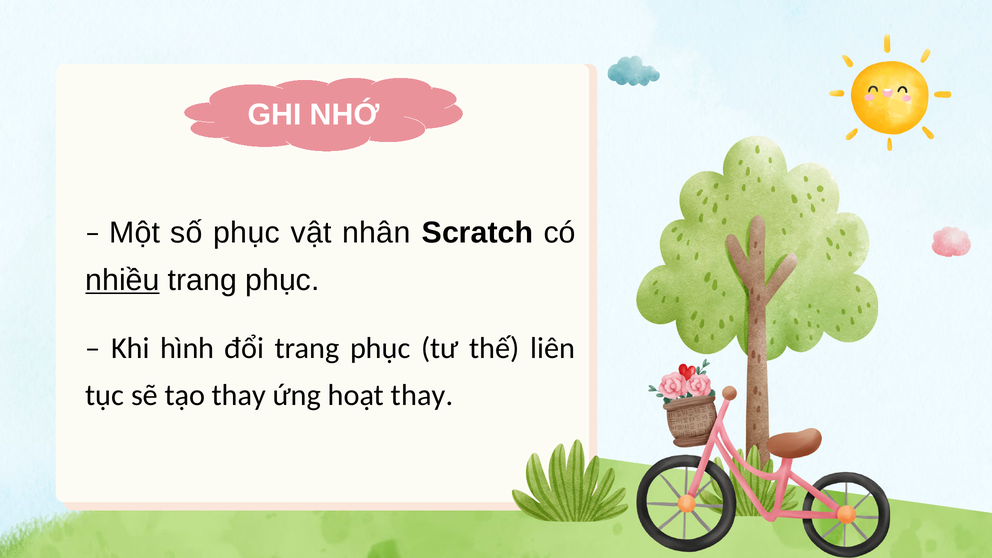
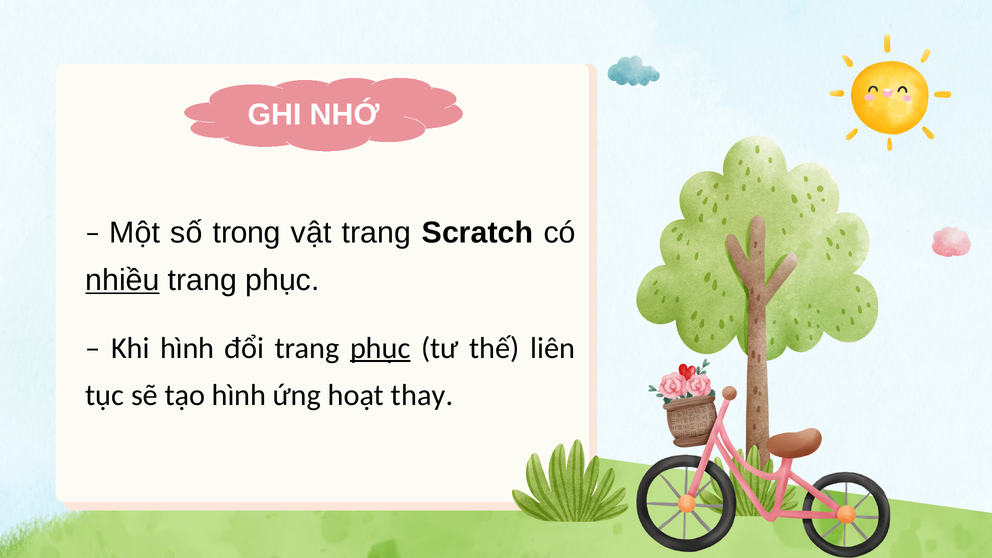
số phục: phục -> trong
vật nhân: nhân -> trang
phục at (380, 348) underline: none -> present
tạo thay: thay -> hình
